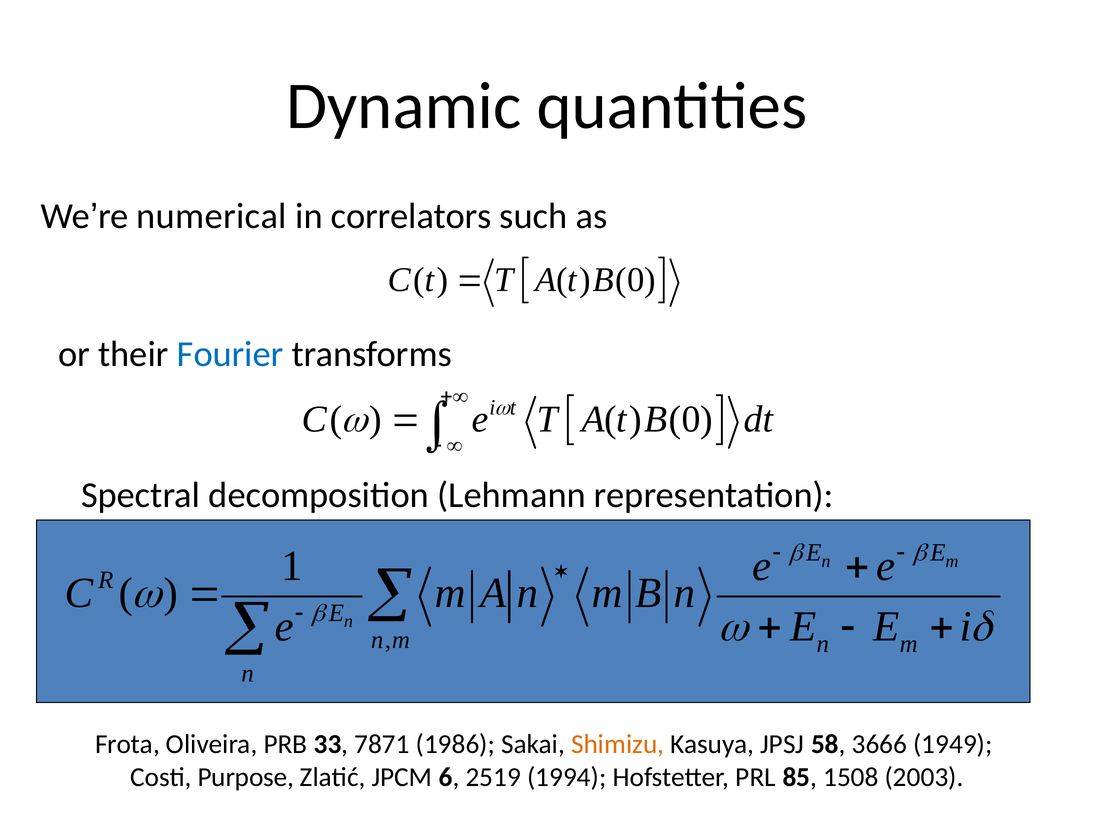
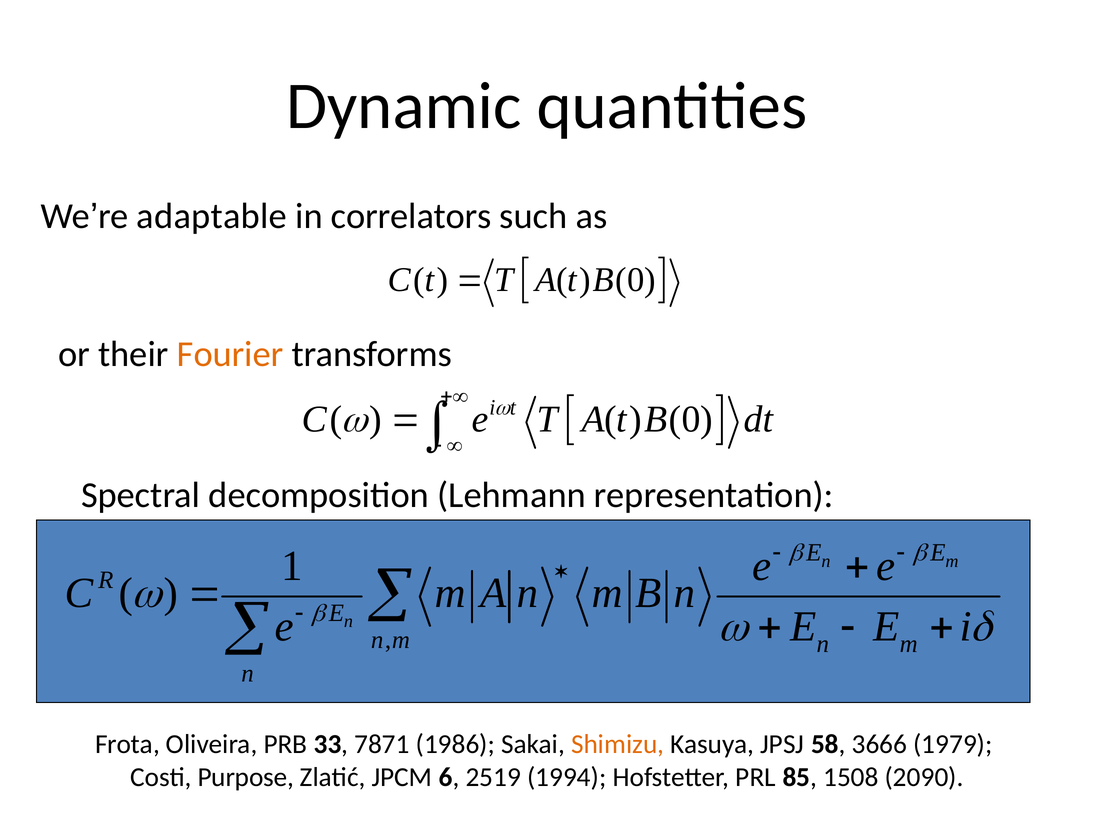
numerical: numerical -> adaptable
Fourier colour: blue -> orange
1949: 1949 -> 1979
2003: 2003 -> 2090
